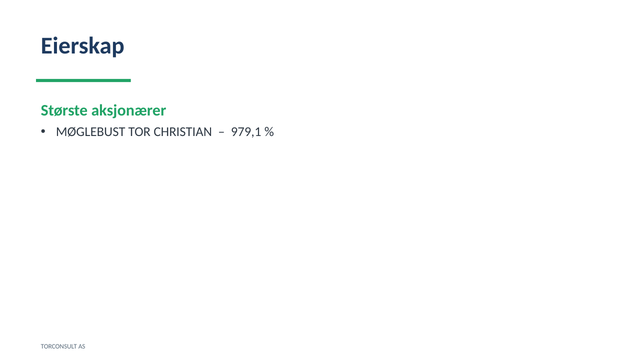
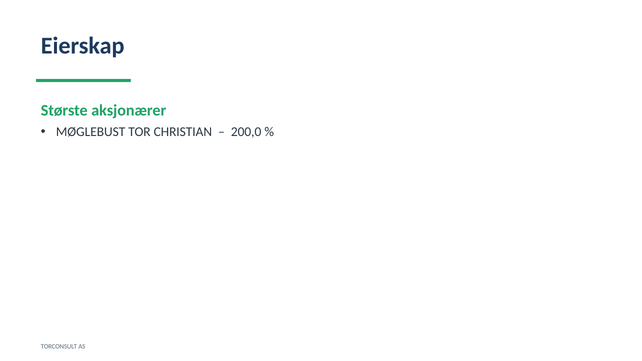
979,1: 979,1 -> 200,0
